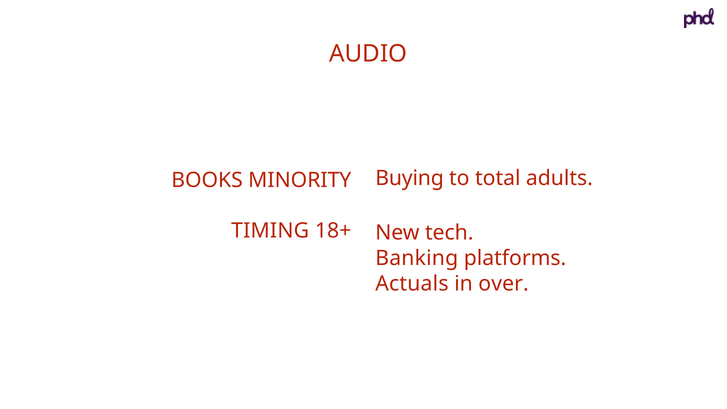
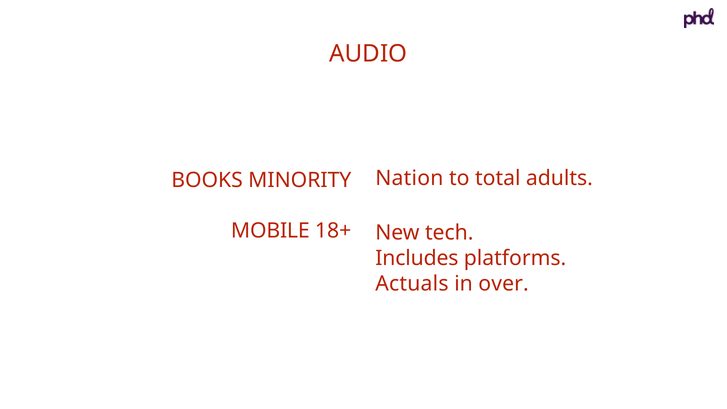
Buying: Buying -> Nation
TIMING: TIMING -> MOBILE
Banking: Banking -> Includes
